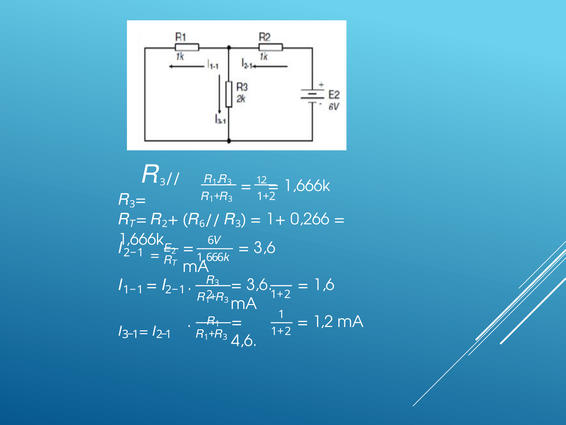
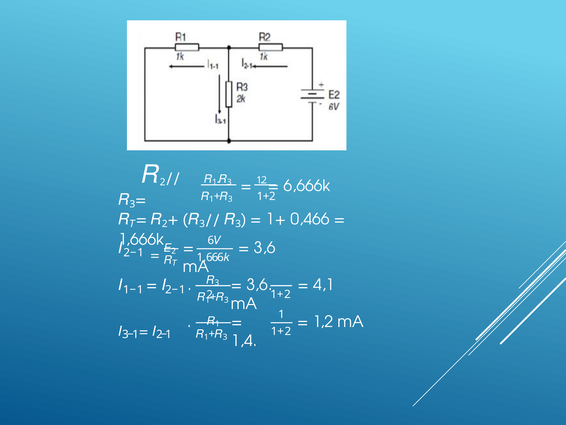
3 at (163, 182): 3 -> 2
1,666k at (307, 186): 1,666k -> 6,666k
6 at (202, 223): 6 -> 3
0,266: 0,266 -> 0,466
1,6: 1,6 -> 4,1
4,6: 4,6 -> 1,4
